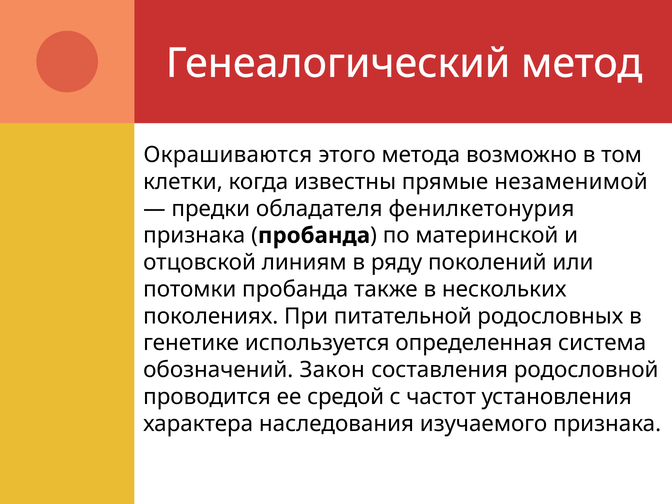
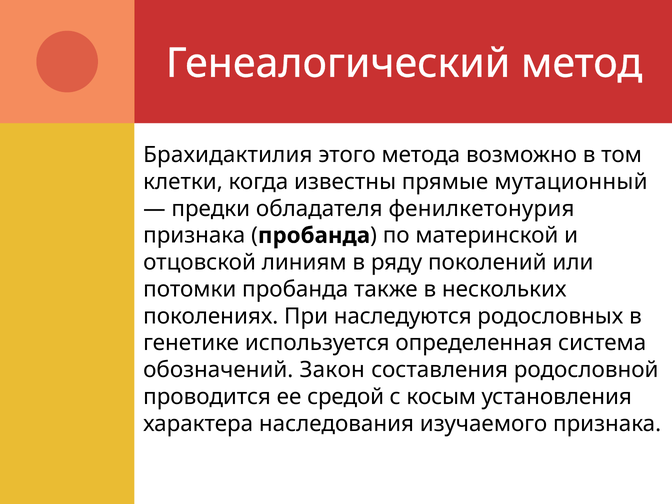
Окрашиваются: Окрашиваются -> Брахидактилия
незаменимой: незаменимой -> мутационный
питательной: питательной -> наследуются
частот: частот -> косым
